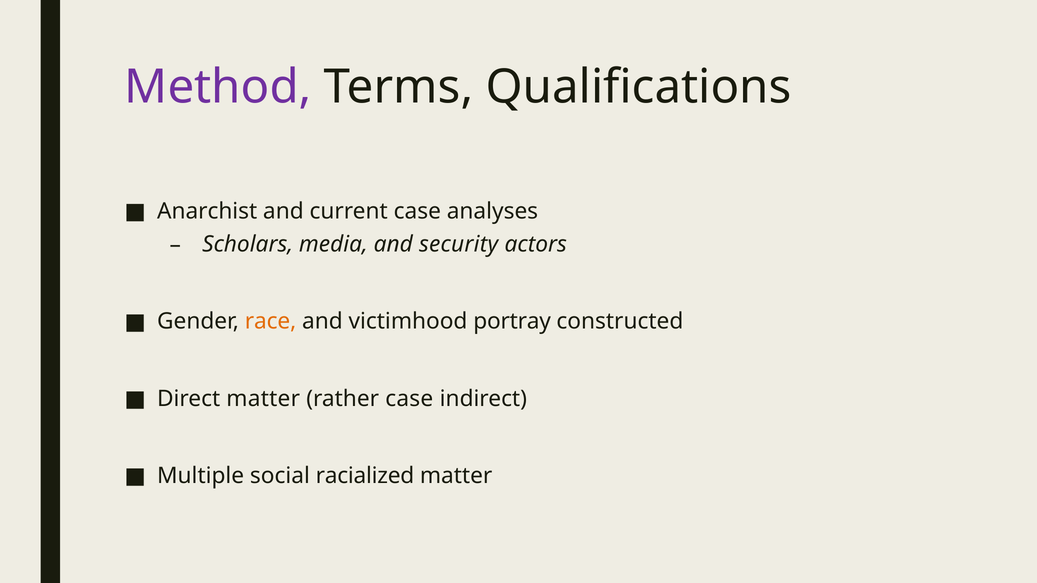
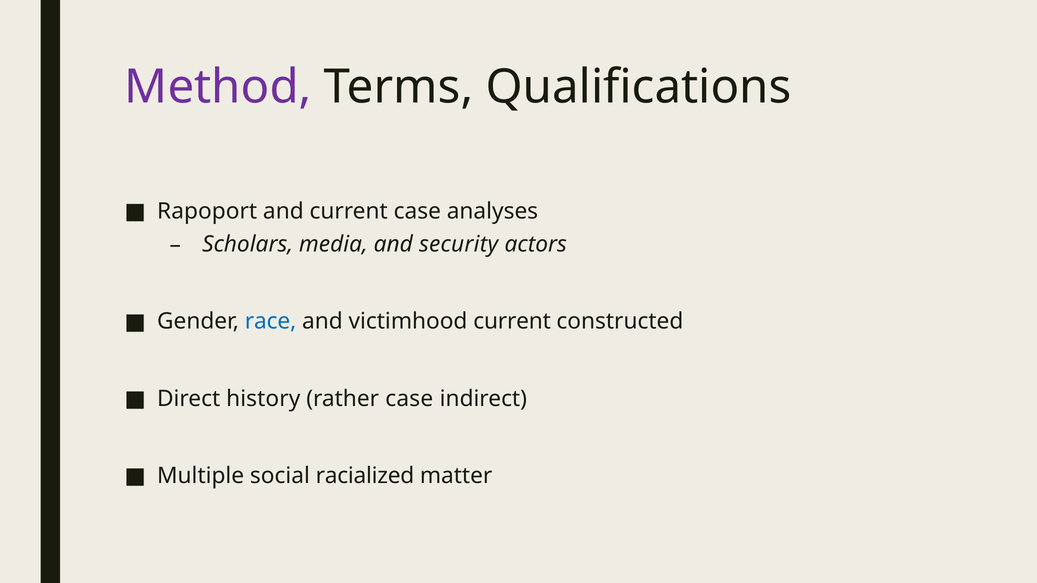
Anarchist: Anarchist -> Rapoport
race colour: orange -> blue
victimhood portray: portray -> current
Direct matter: matter -> history
